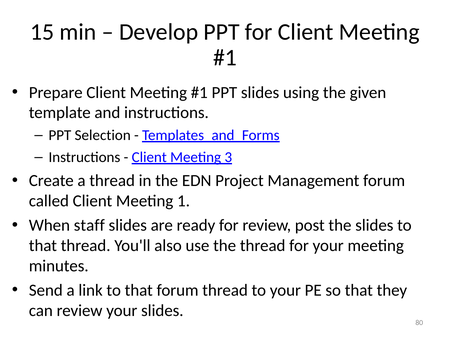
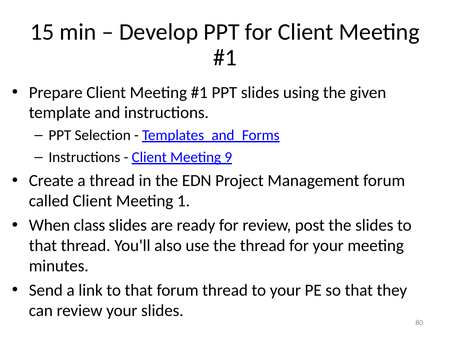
3: 3 -> 9
staff: staff -> class
